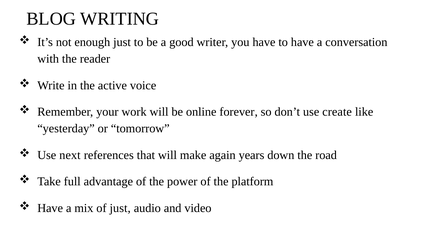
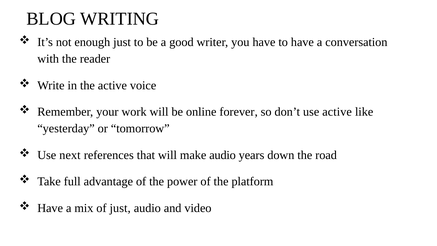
use create: create -> active
make again: again -> audio
